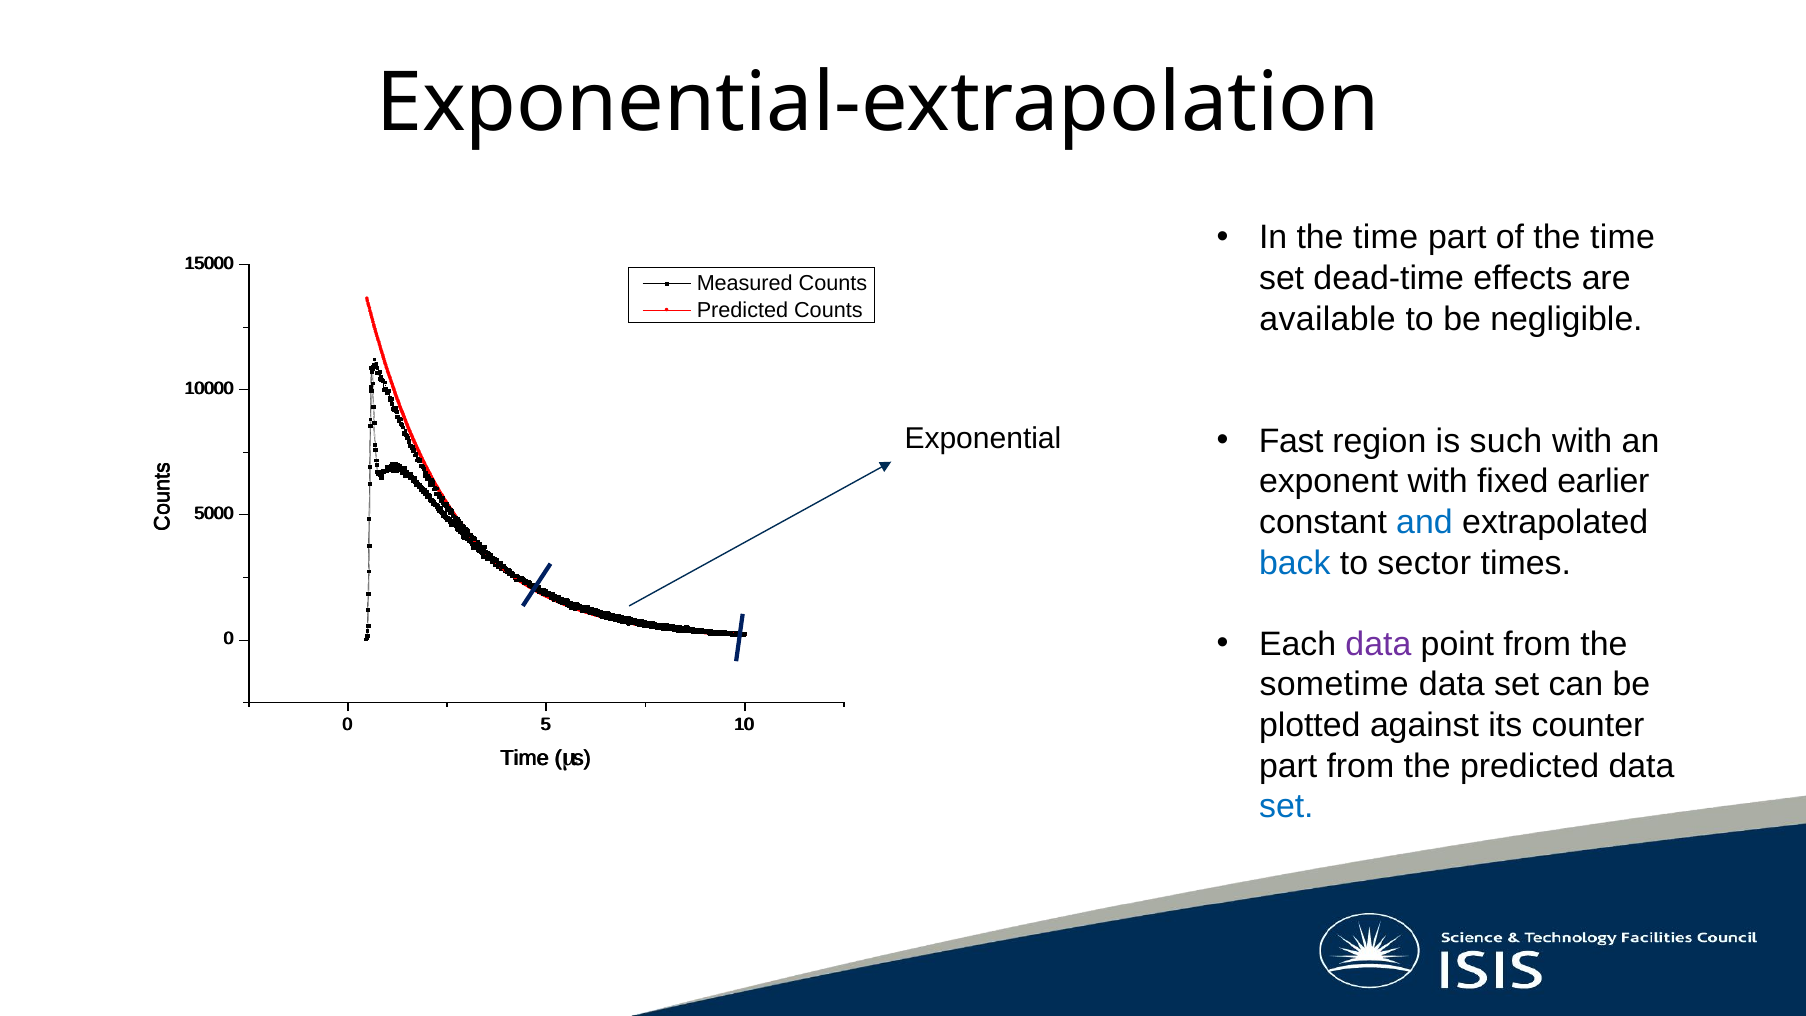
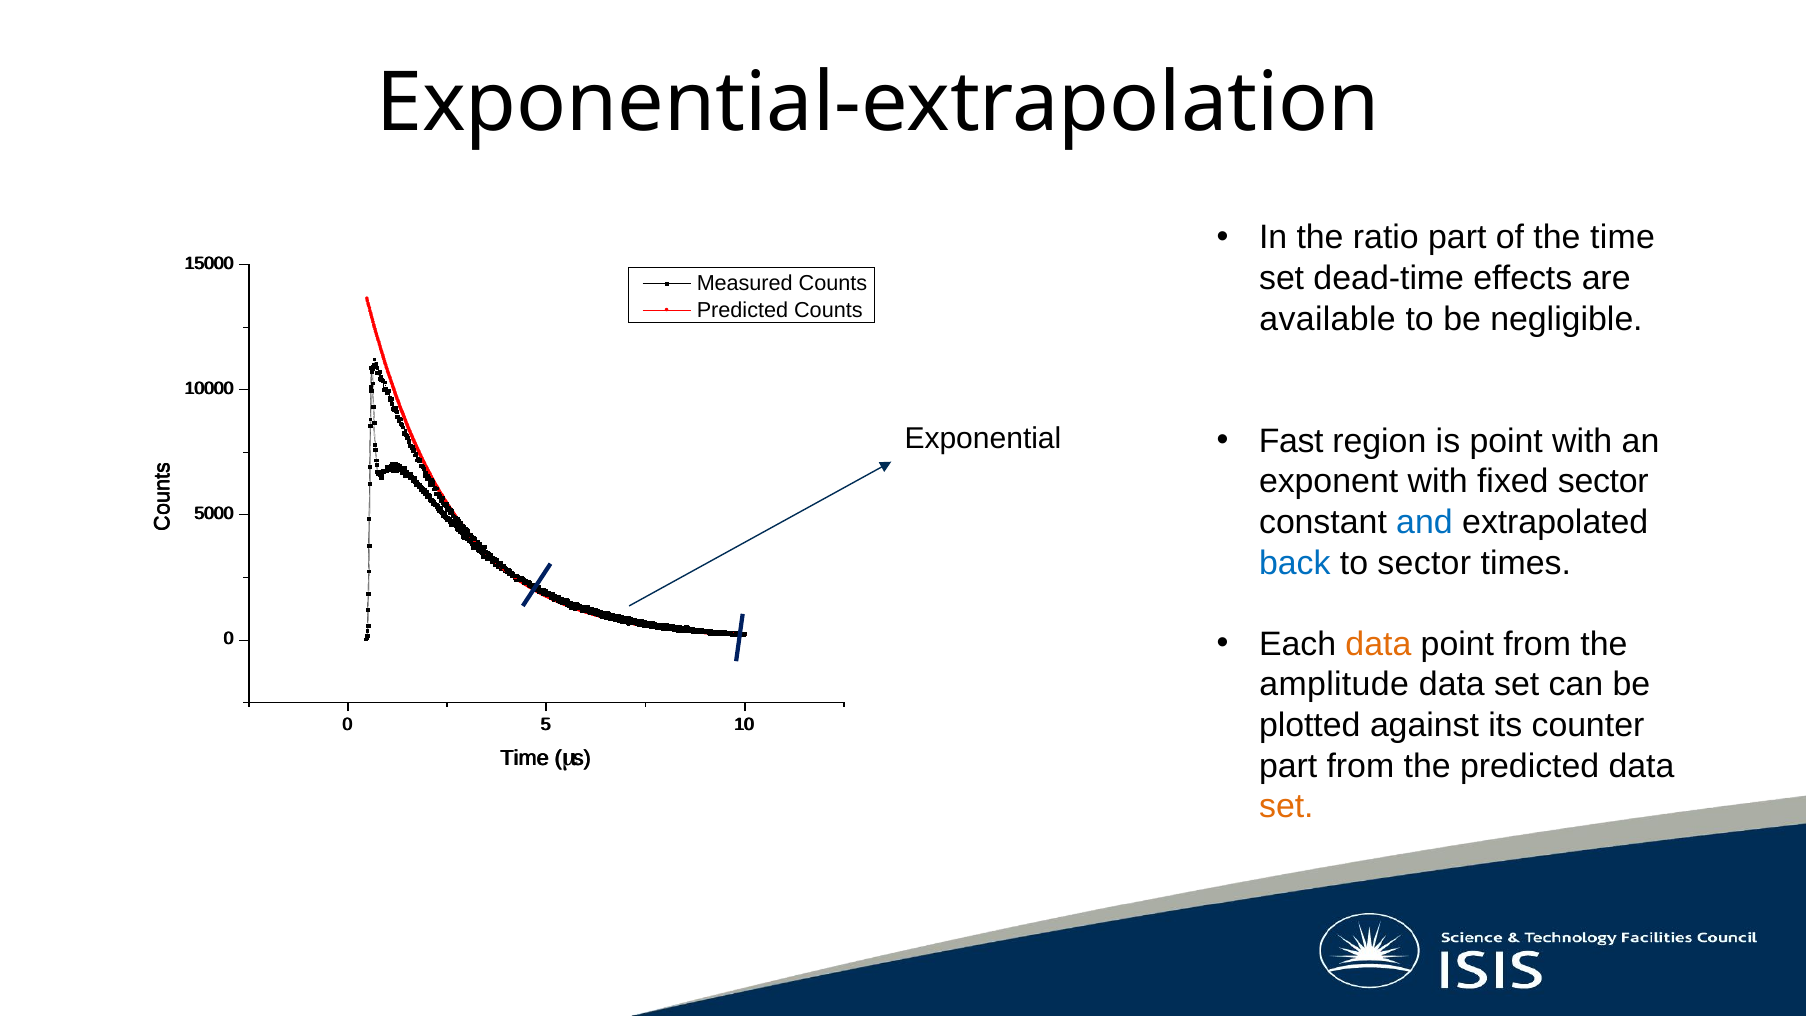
In the time: time -> ratio
is such: such -> point
fixed earlier: earlier -> sector
data at (1378, 644) colour: purple -> orange
sometime: sometime -> amplitude
set at (1286, 807) colour: blue -> orange
